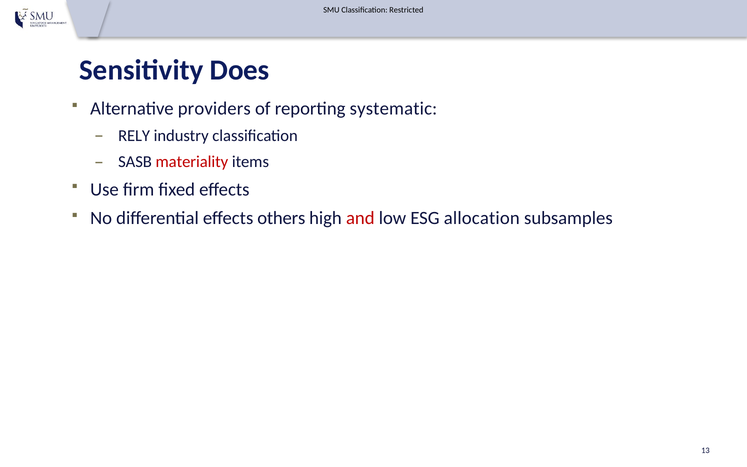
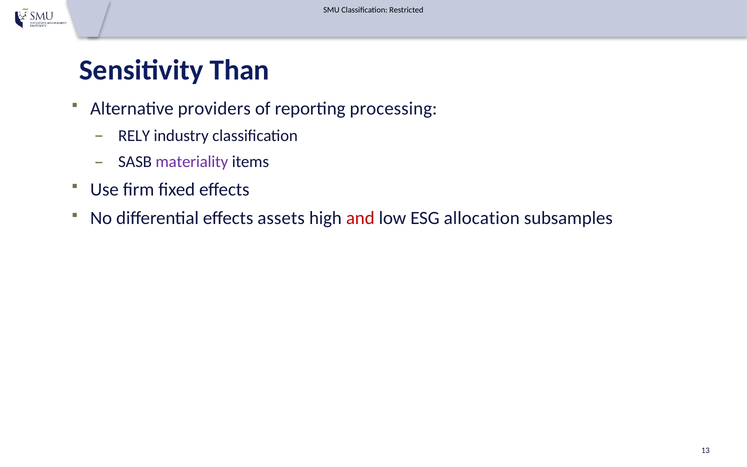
Does: Does -> Than
systematic: systematic -> processing
materiality colour: red -> purple
others: others -> assets
